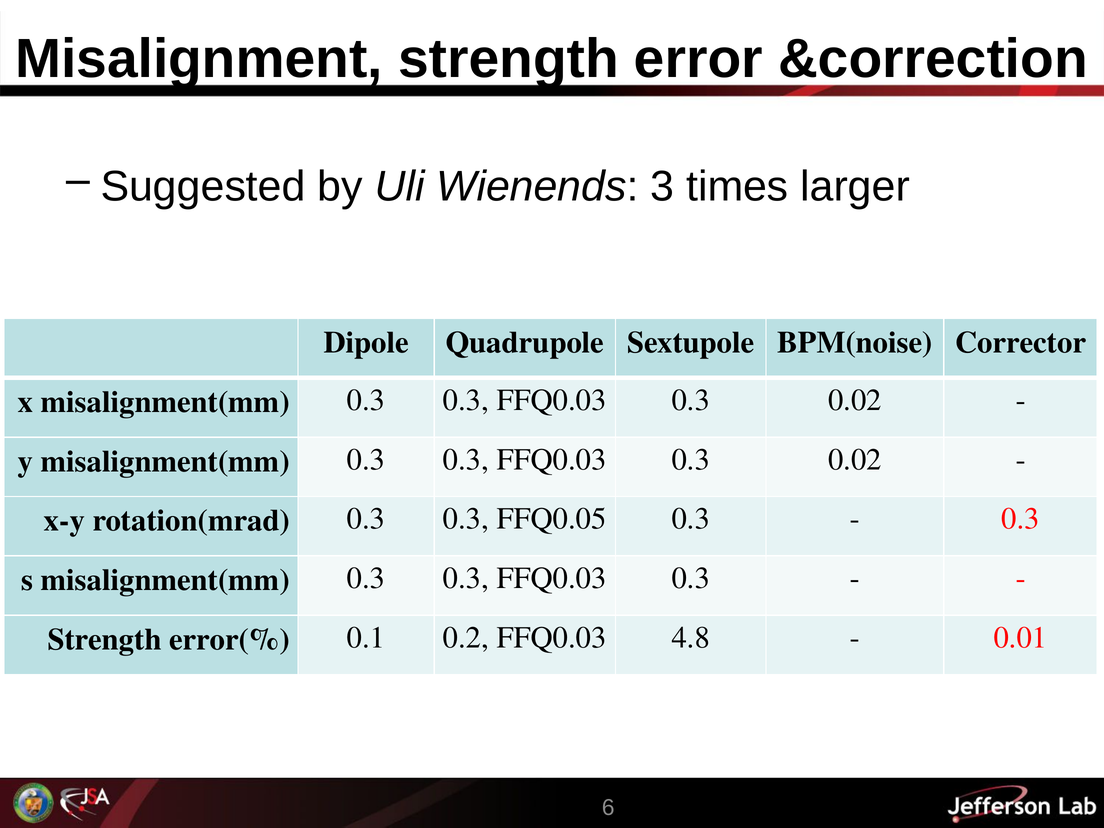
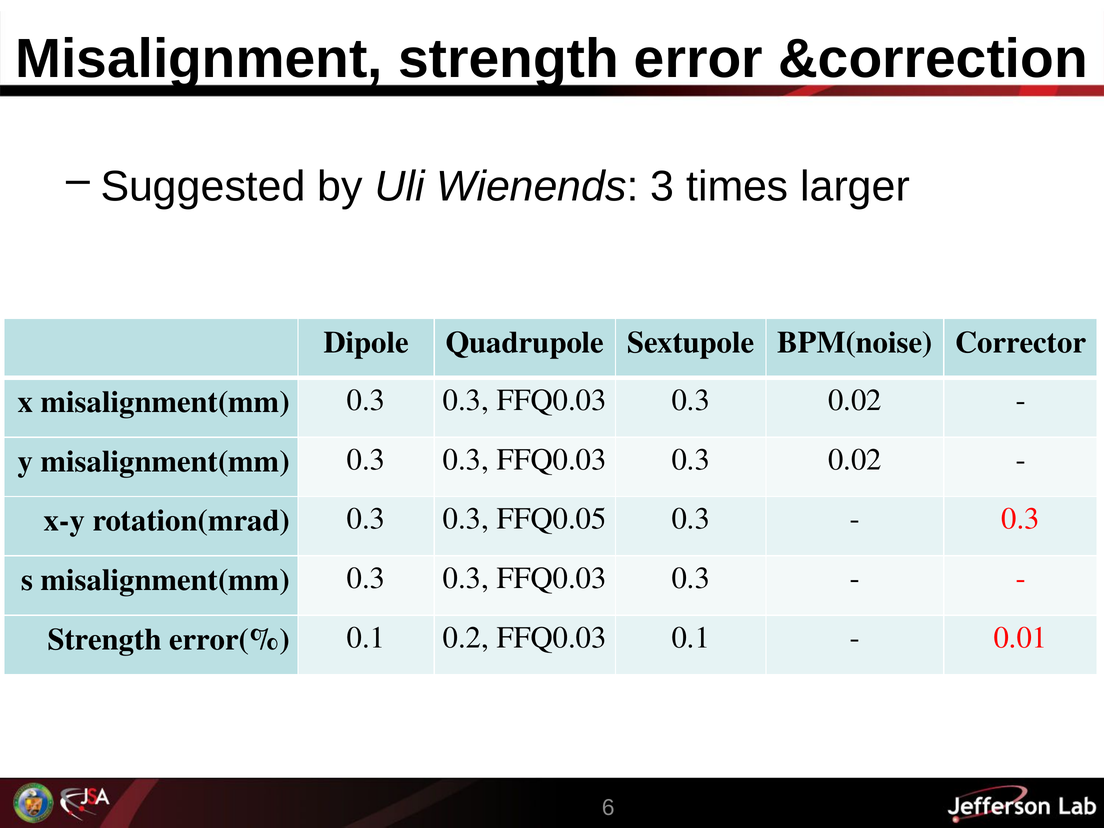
FFQ0.03 4.8: 4.8 -> 0.1
